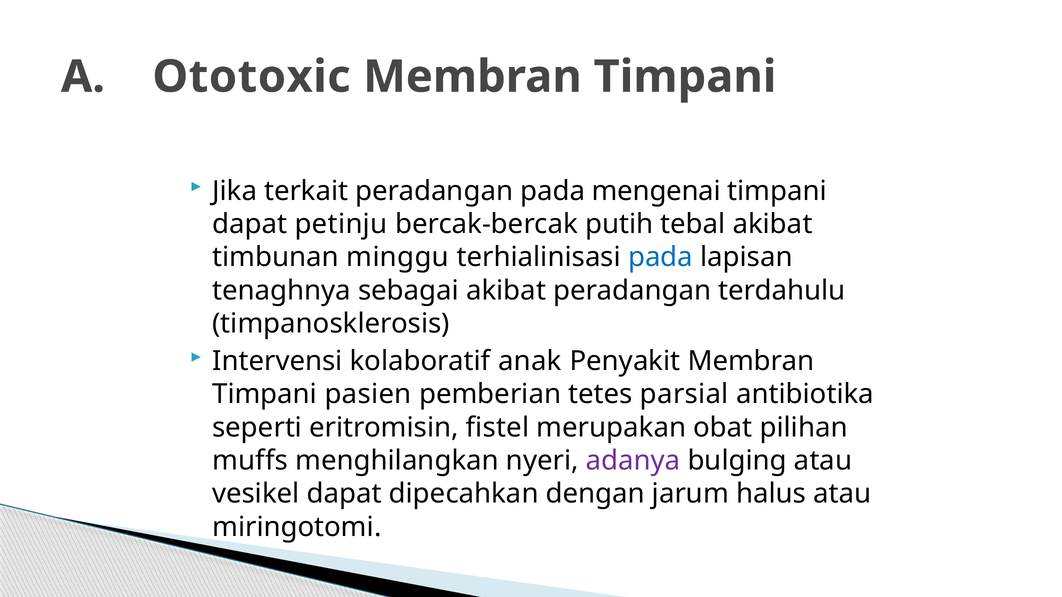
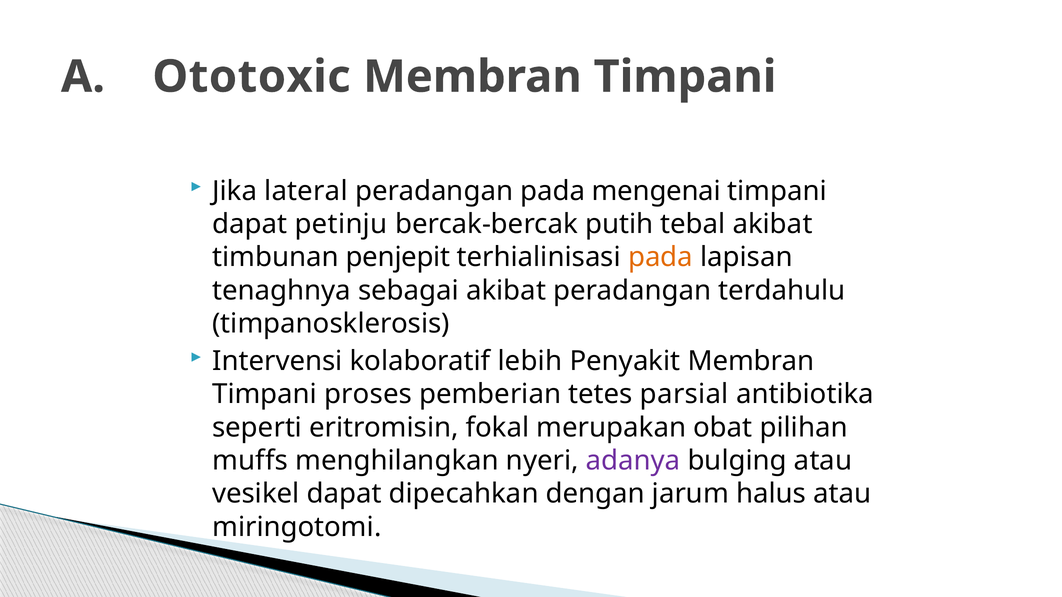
terkait: terkait -> lateral
minggu: minggu -> penjepit
pada at (661, 257) colour: blue -> orange
anak: anak -> lebih
pasien: pasien -> proses
fistel: fistel -> fokal
